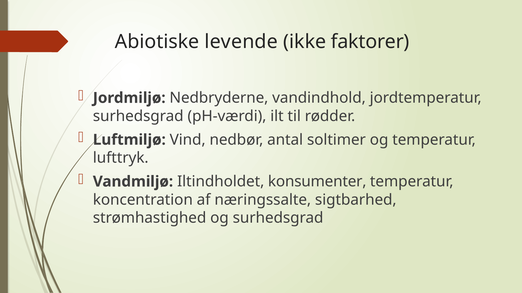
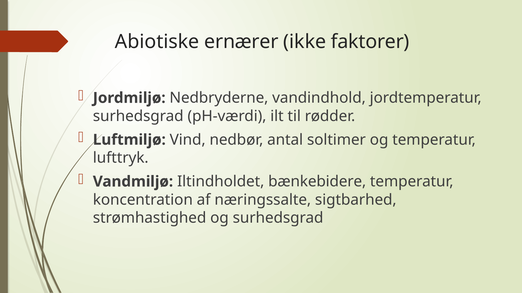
levende: levende -> ernærer
konsumenter: konsumenter -> bænkebidere
